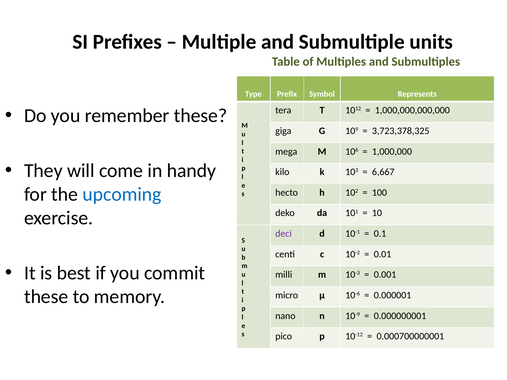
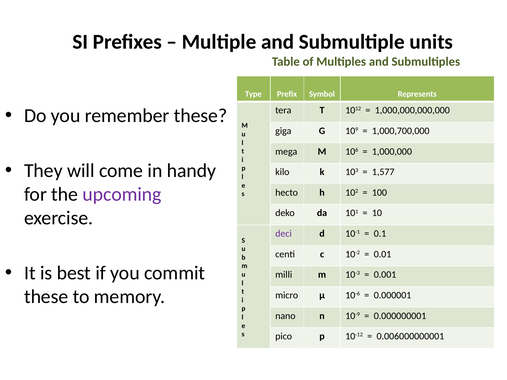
3,723,378,325: 3,723,378,325 -> 1,000,700,000
6,667: 6,667 -> 1,577
upcoming colour: blue -> purple
0.000700000001: 0.000700000001 -> 0.006000000001
